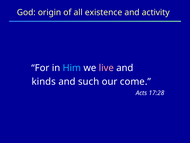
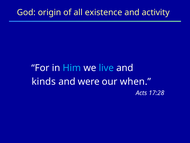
live colour: pink -> light blue
such: such -> were
come: come -> when
